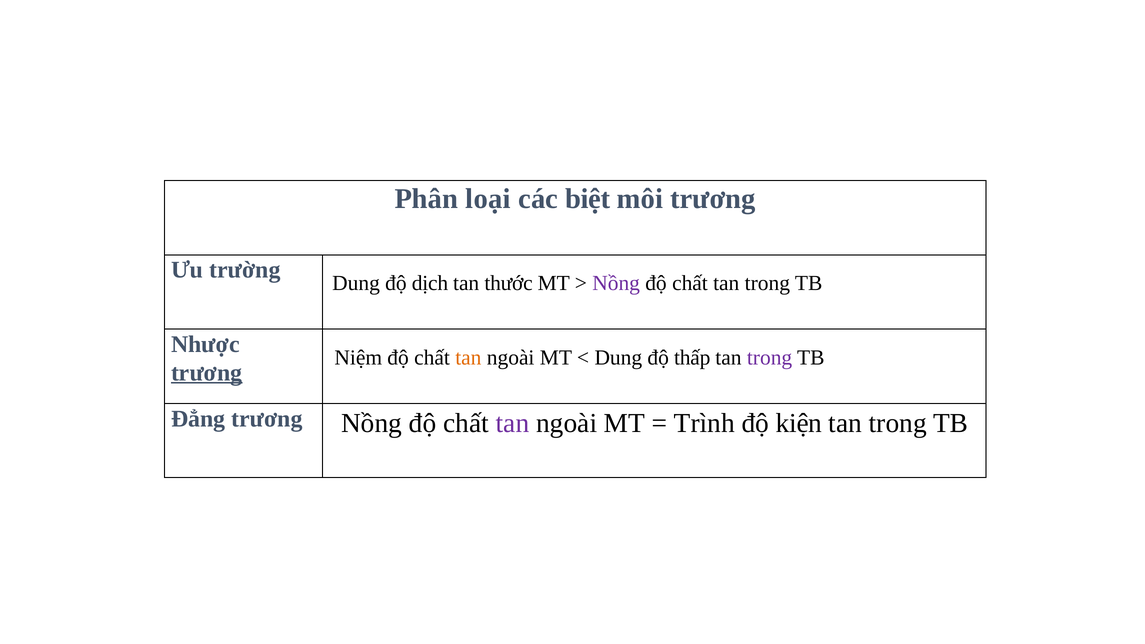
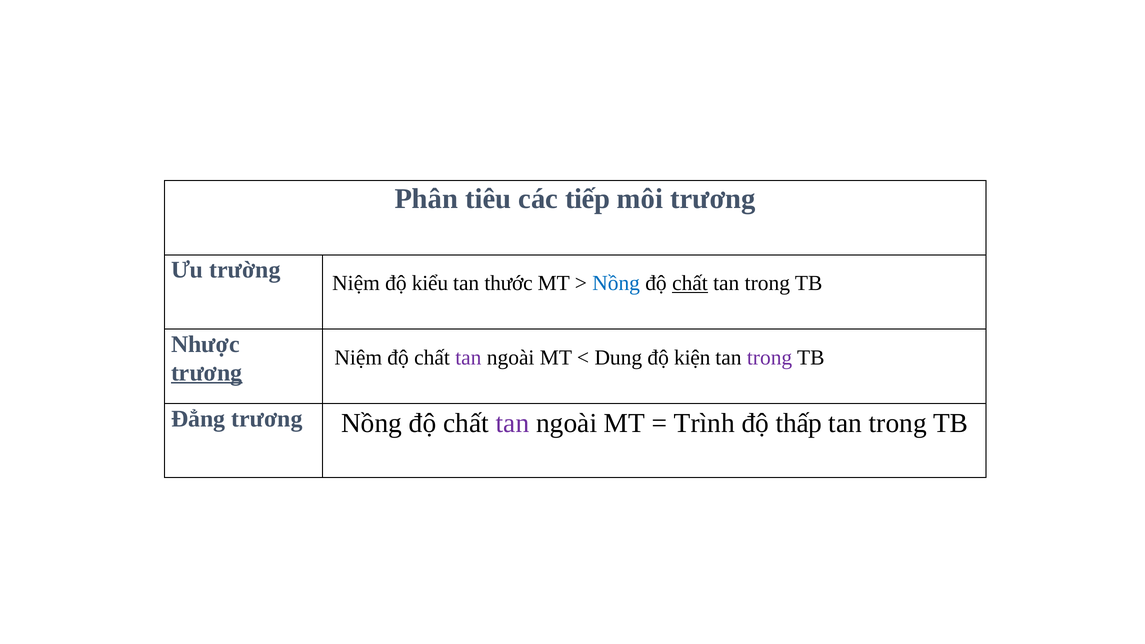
loại: loại -> tiêu
biệt: biệt -> tiếp
Dung at (356, 283): Dung -> Niệm
dịch: dịch -> kiểu
Nồng at (616, 283) colour: purple -> blue
chất at (690, 283) underline: none -> present
tan at (468, 358) colour: orange -> purple
thấp: thấp -> kiện
kiện: kiện -> thấp
